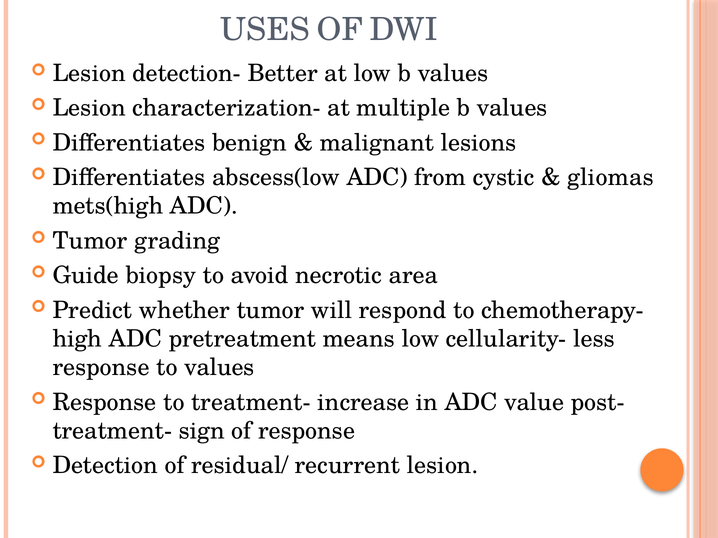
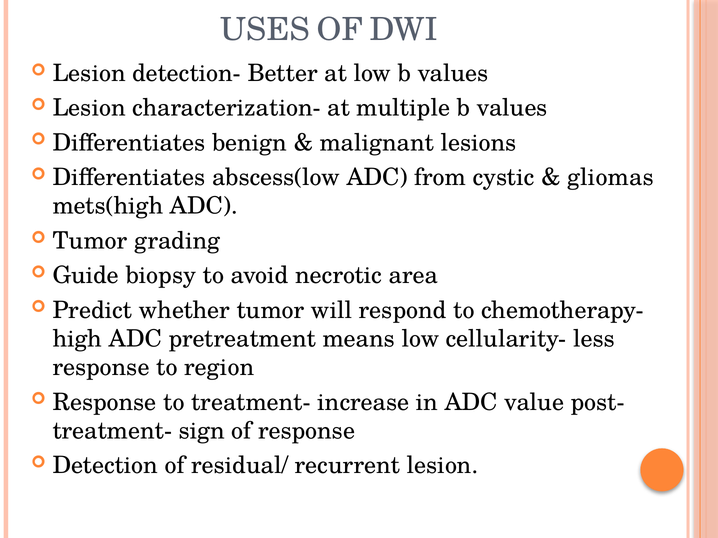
to values: values -> region
